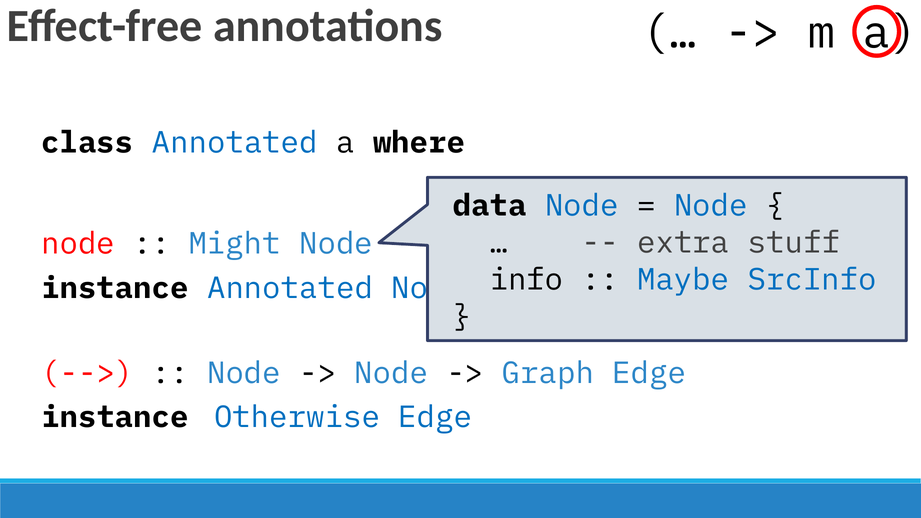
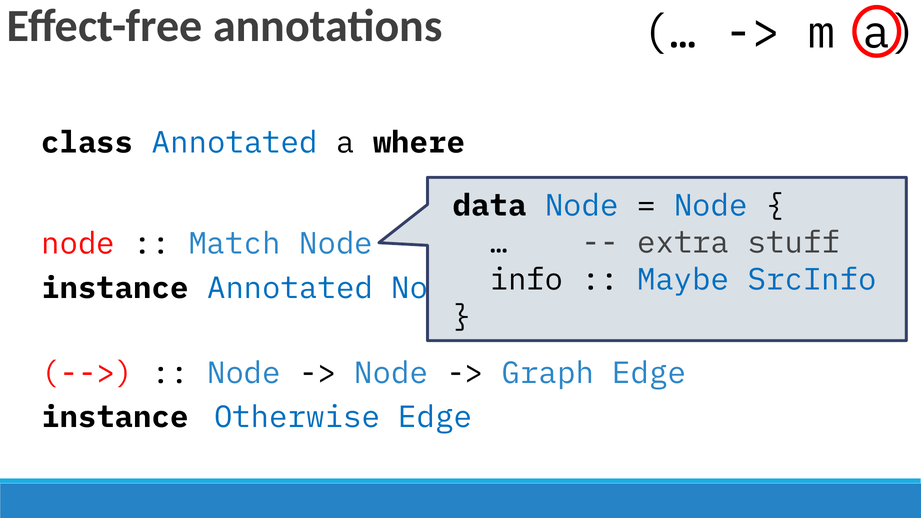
Might: Might -> Match
